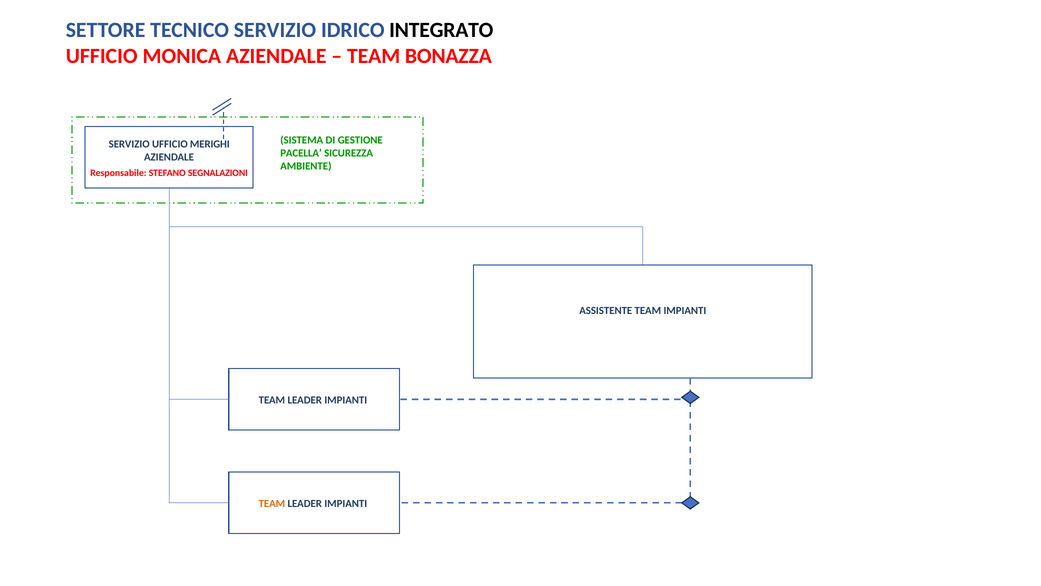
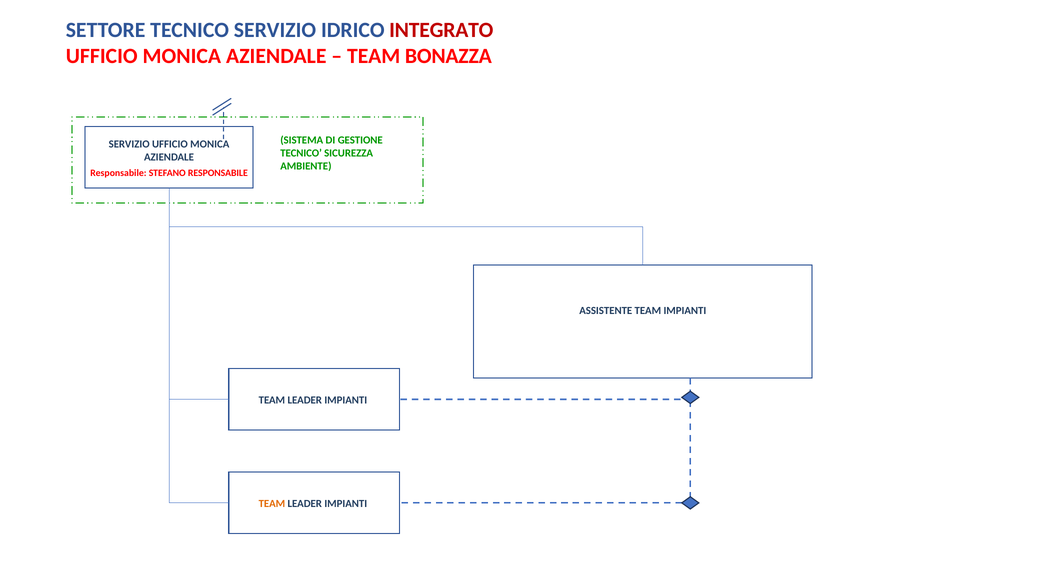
INTEGRATO colour: black -> red
SERVIZIO UFFICIO MERIGHI: MERIGHI -> MONICA
PACELLA at (301, 153): PACELLA -> TECNICO
STEFANO SEGNALAZIONI: SEGNALAZIONI -> RESPONSABILE
